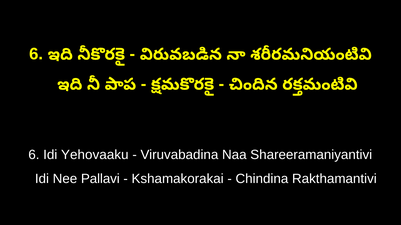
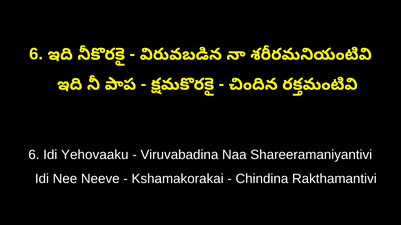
Pallavi: Pallavi -> Neeve
